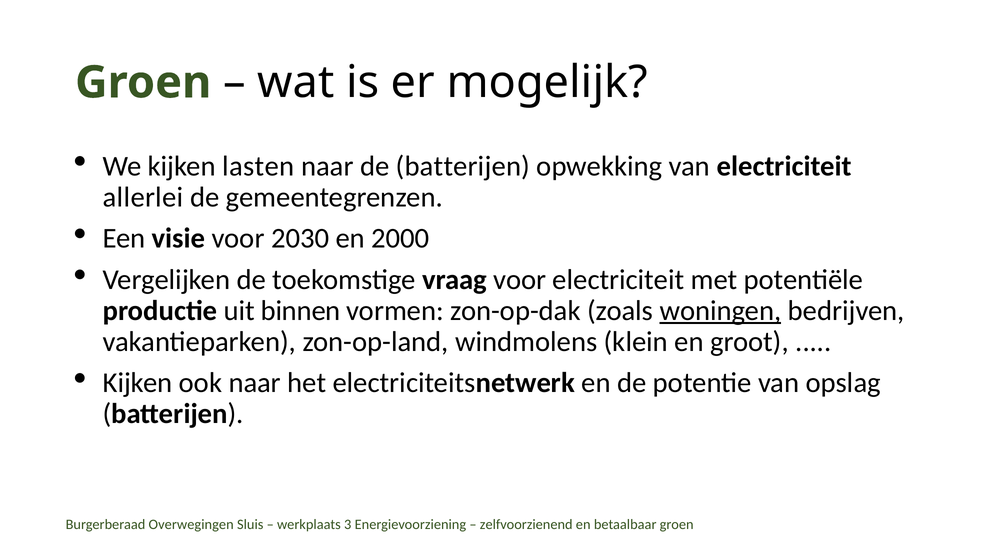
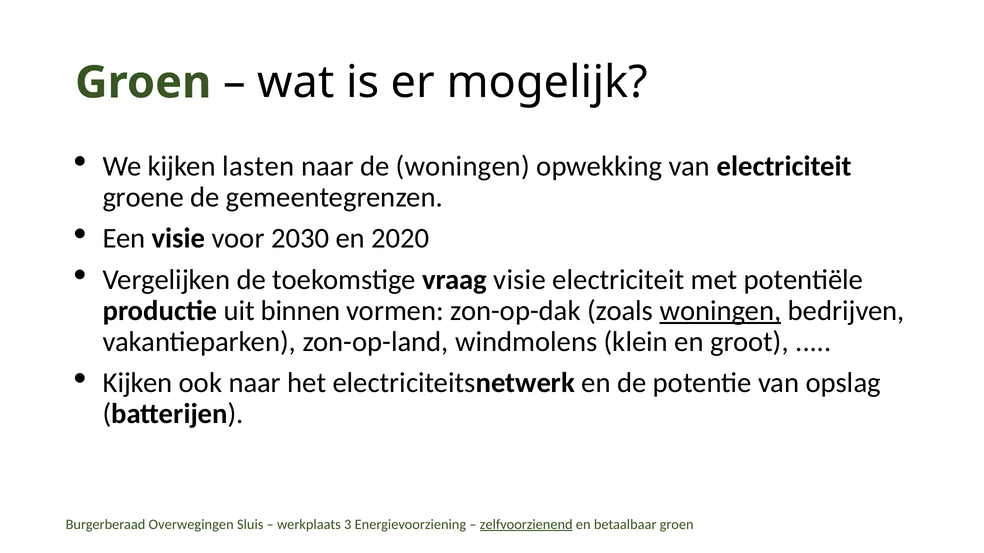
de batterijen: batterijen -> woningen
allerlei: allerlei -> groene
2000: 2000 -> 2020
vraag voor: voor -> visie
zelfvoorzienend underline: none -> present
